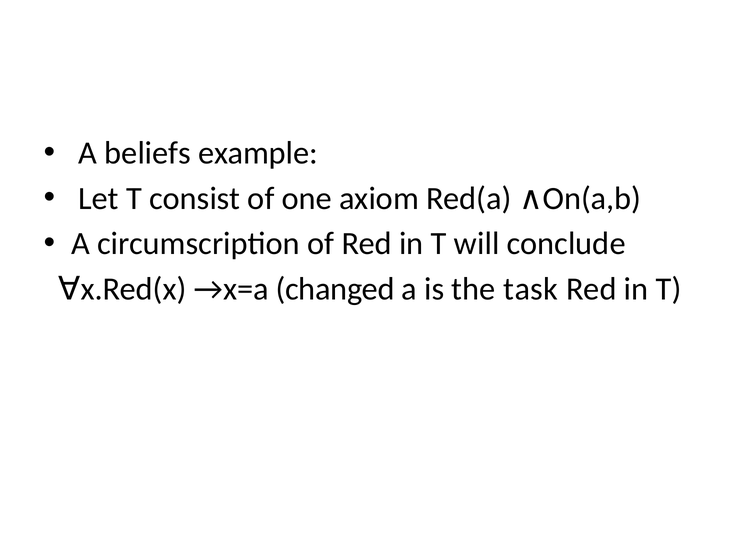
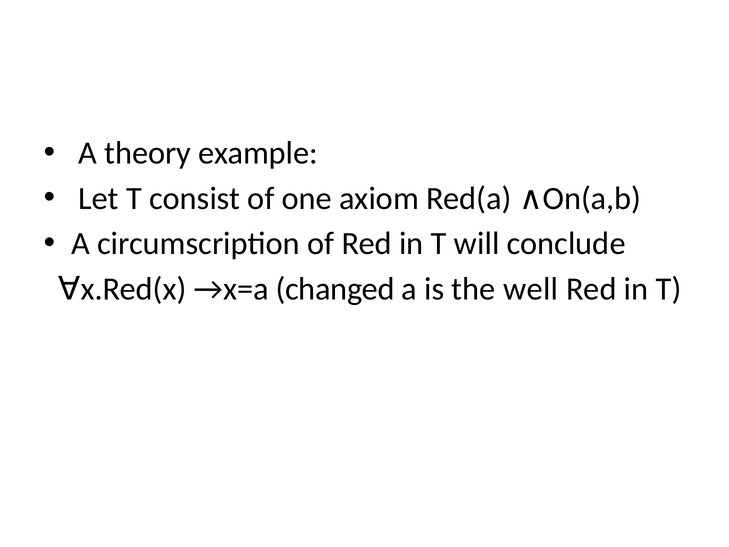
beliefs: beliefs -> theory
task: task -> well
